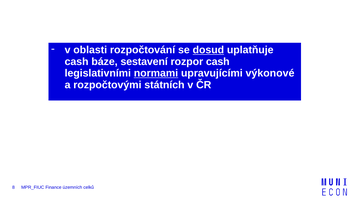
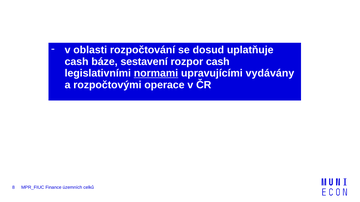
dosud underline: present -> none
výkonové: výkonové -> vydávány
státních: státních -> operace
